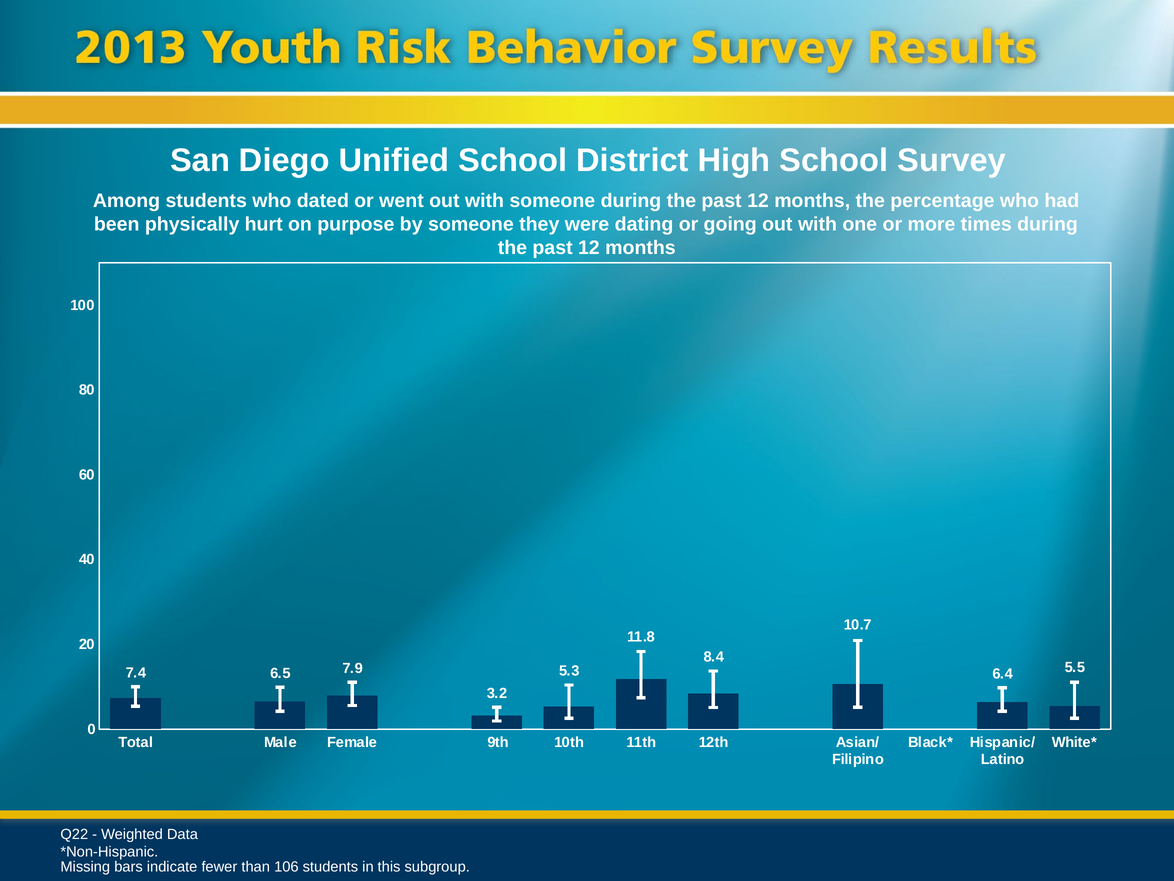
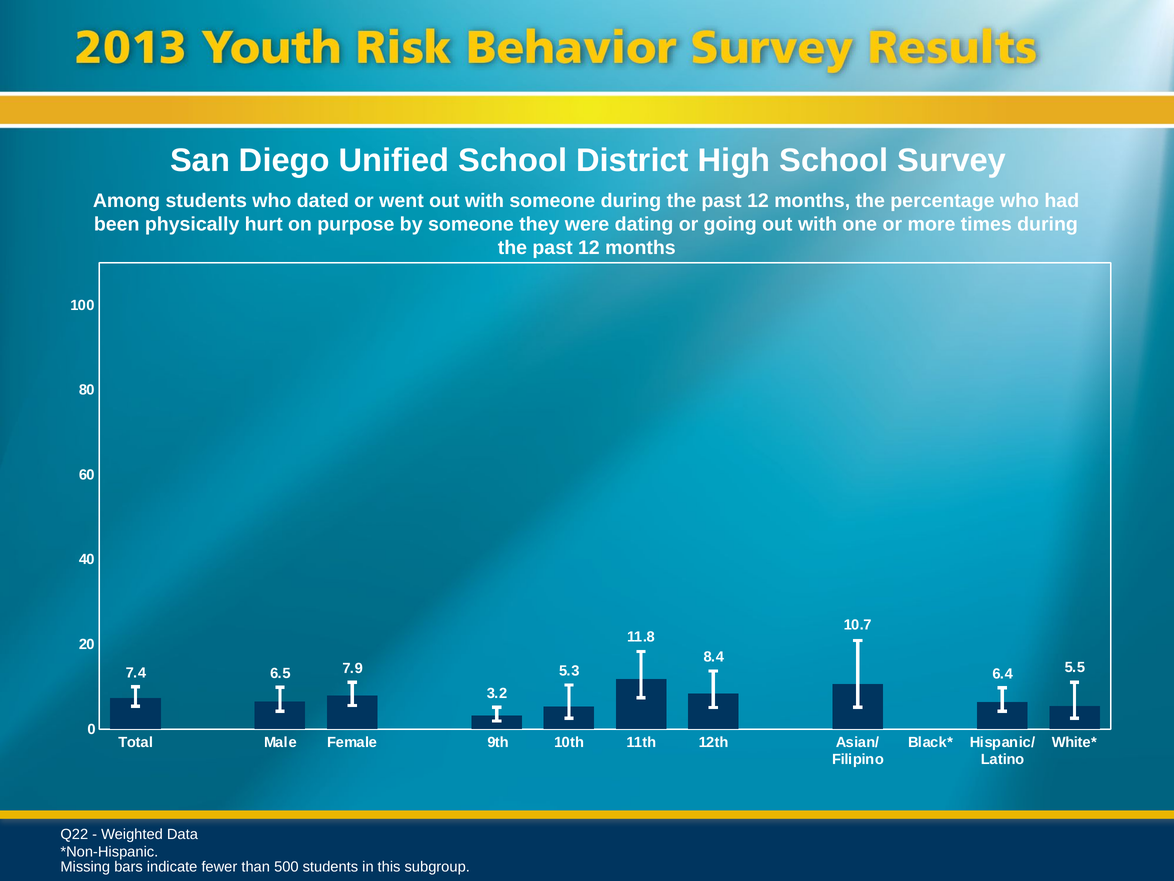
106: 106 -> 500
